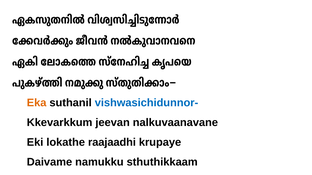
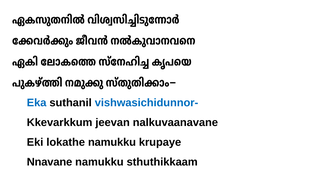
Eka colour: orange -> blue
lokathe raajaadhi: raajaadhi -> namukku
Daivame: Daivame -> Nnavane
